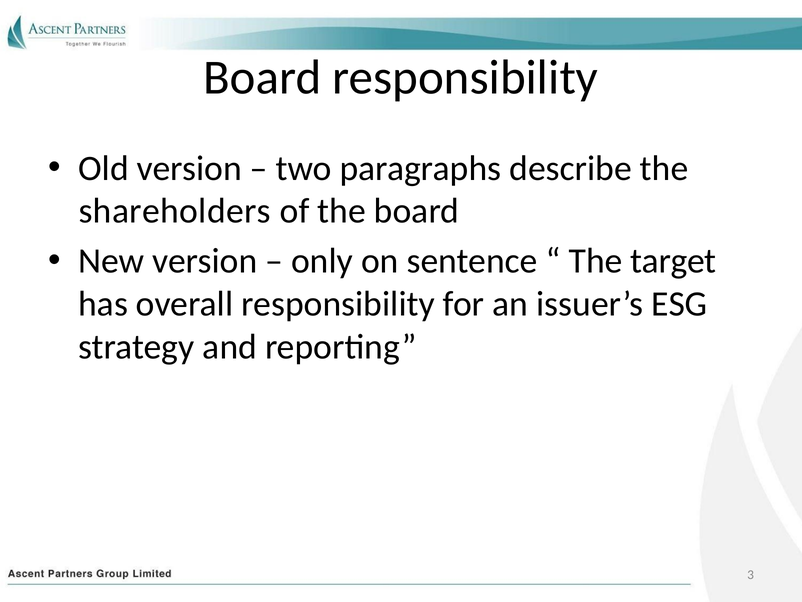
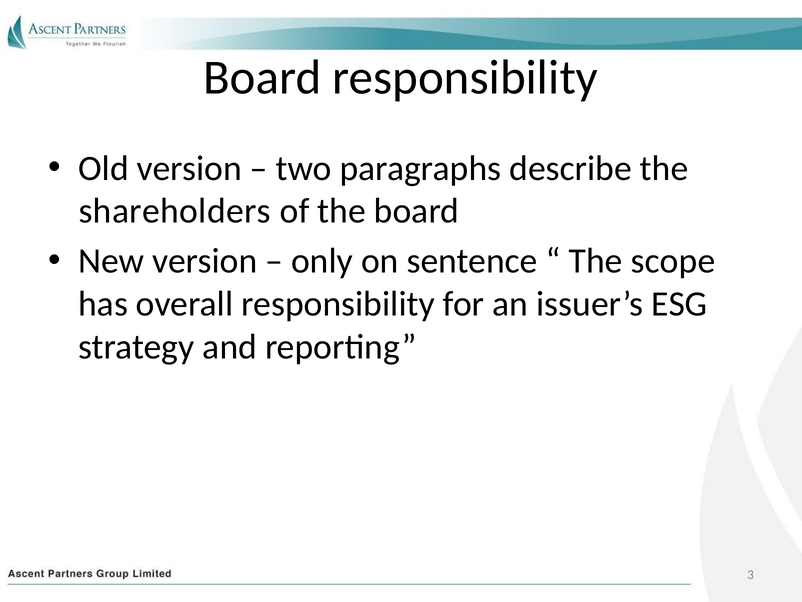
target: target -> scope
